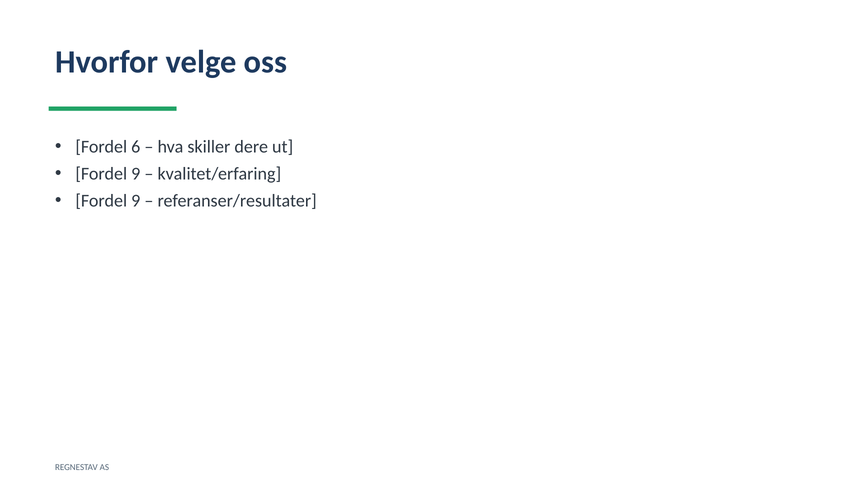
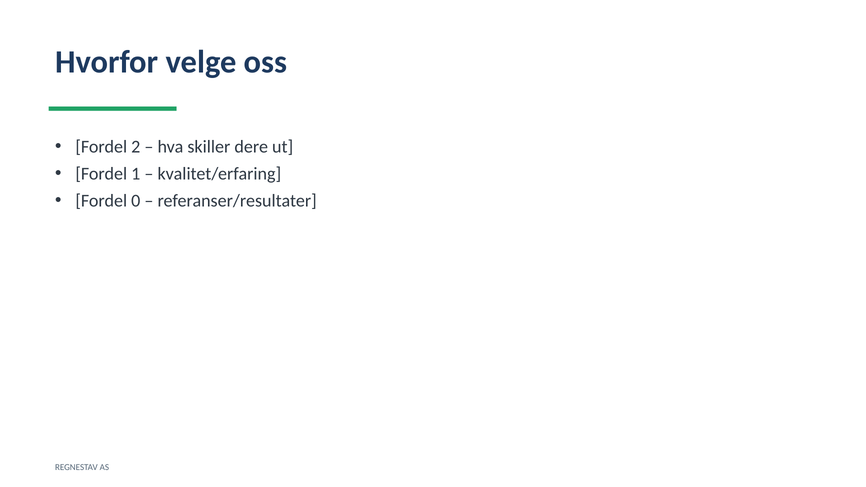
6: 6 -> 2
9 at (136, 174): 9 -> 1
9 at (136, 201): 9 -> 0
